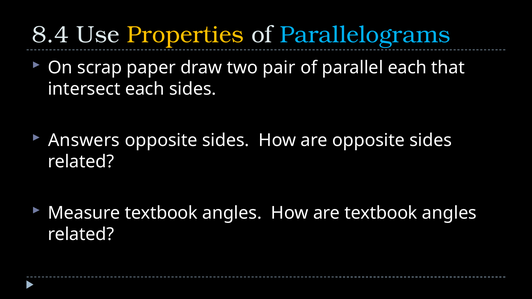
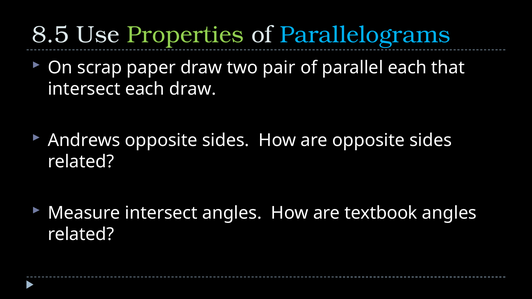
8.4: 8.4 -> 8.5
Properties colour: yellow -> light green
each sides: sides -> draw
Answers: Answers -> Andrews
Measure textbook: textbook -> intersect
